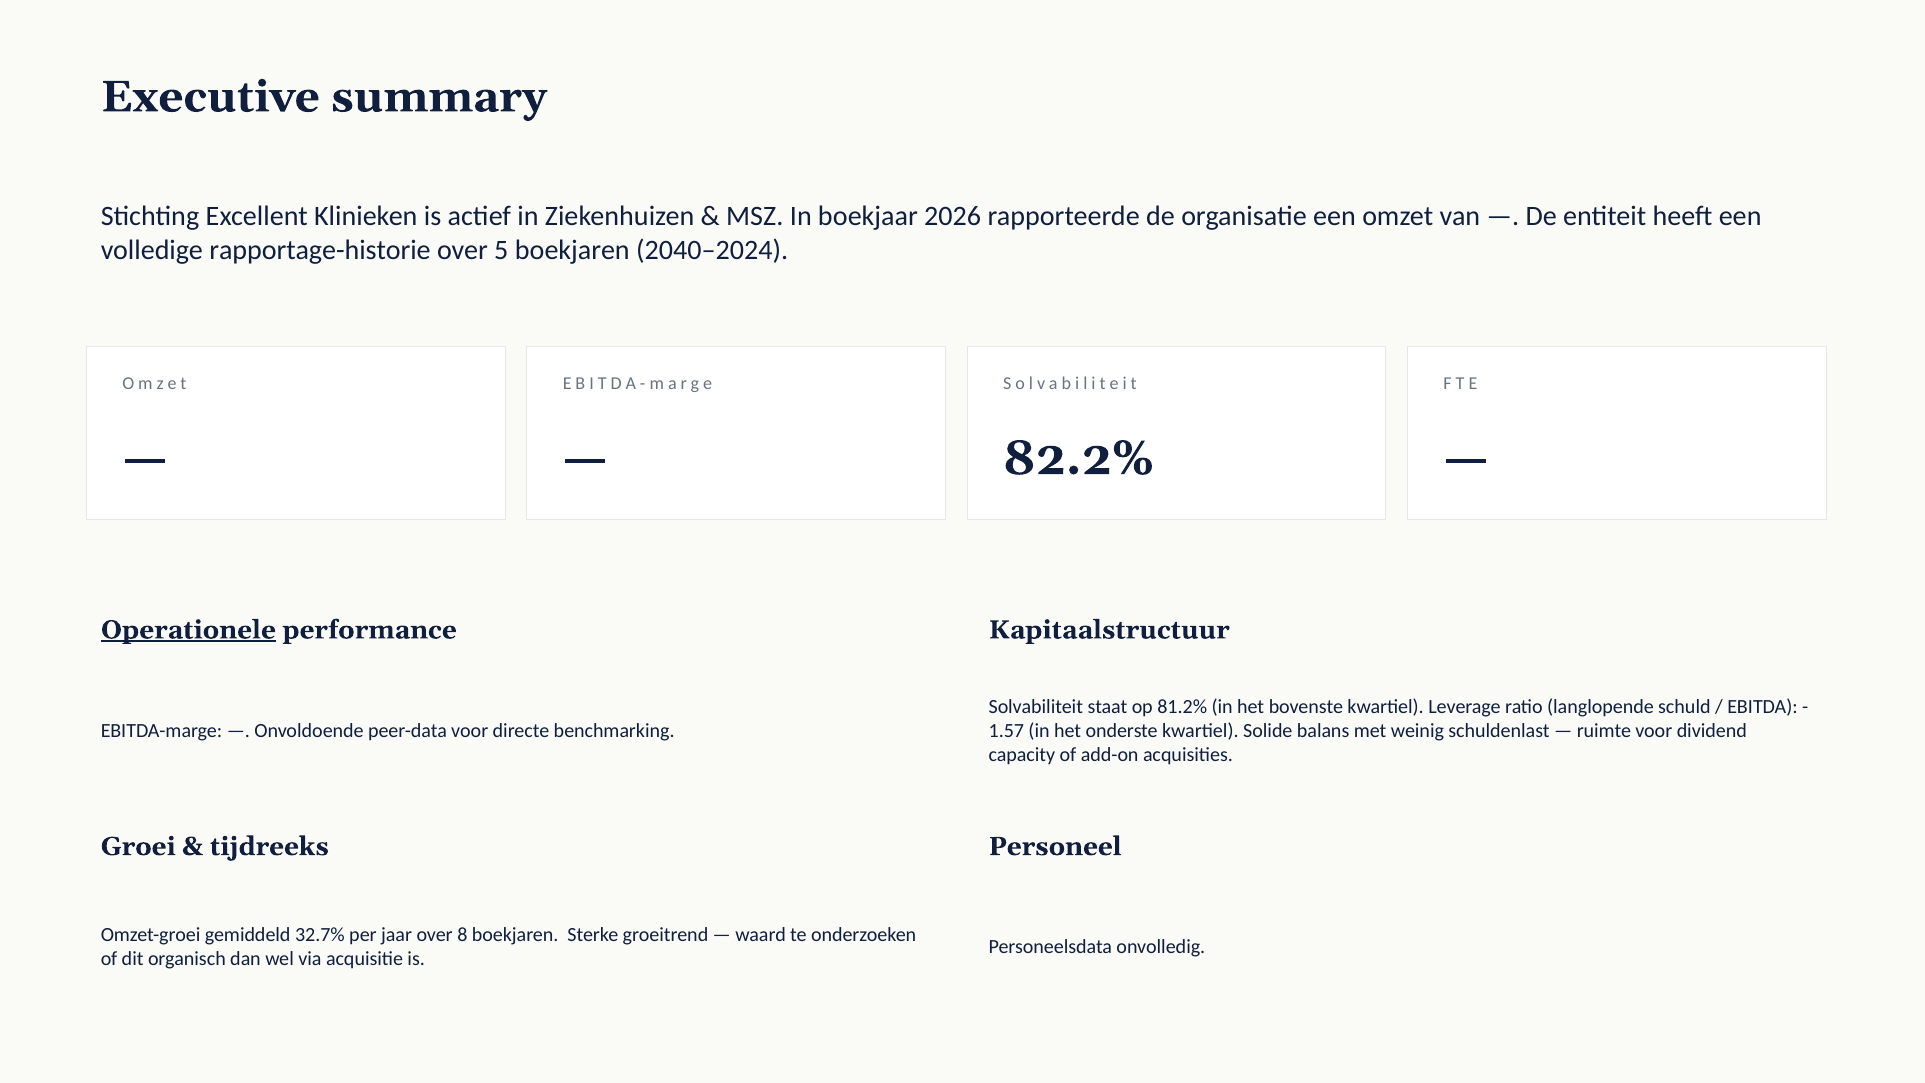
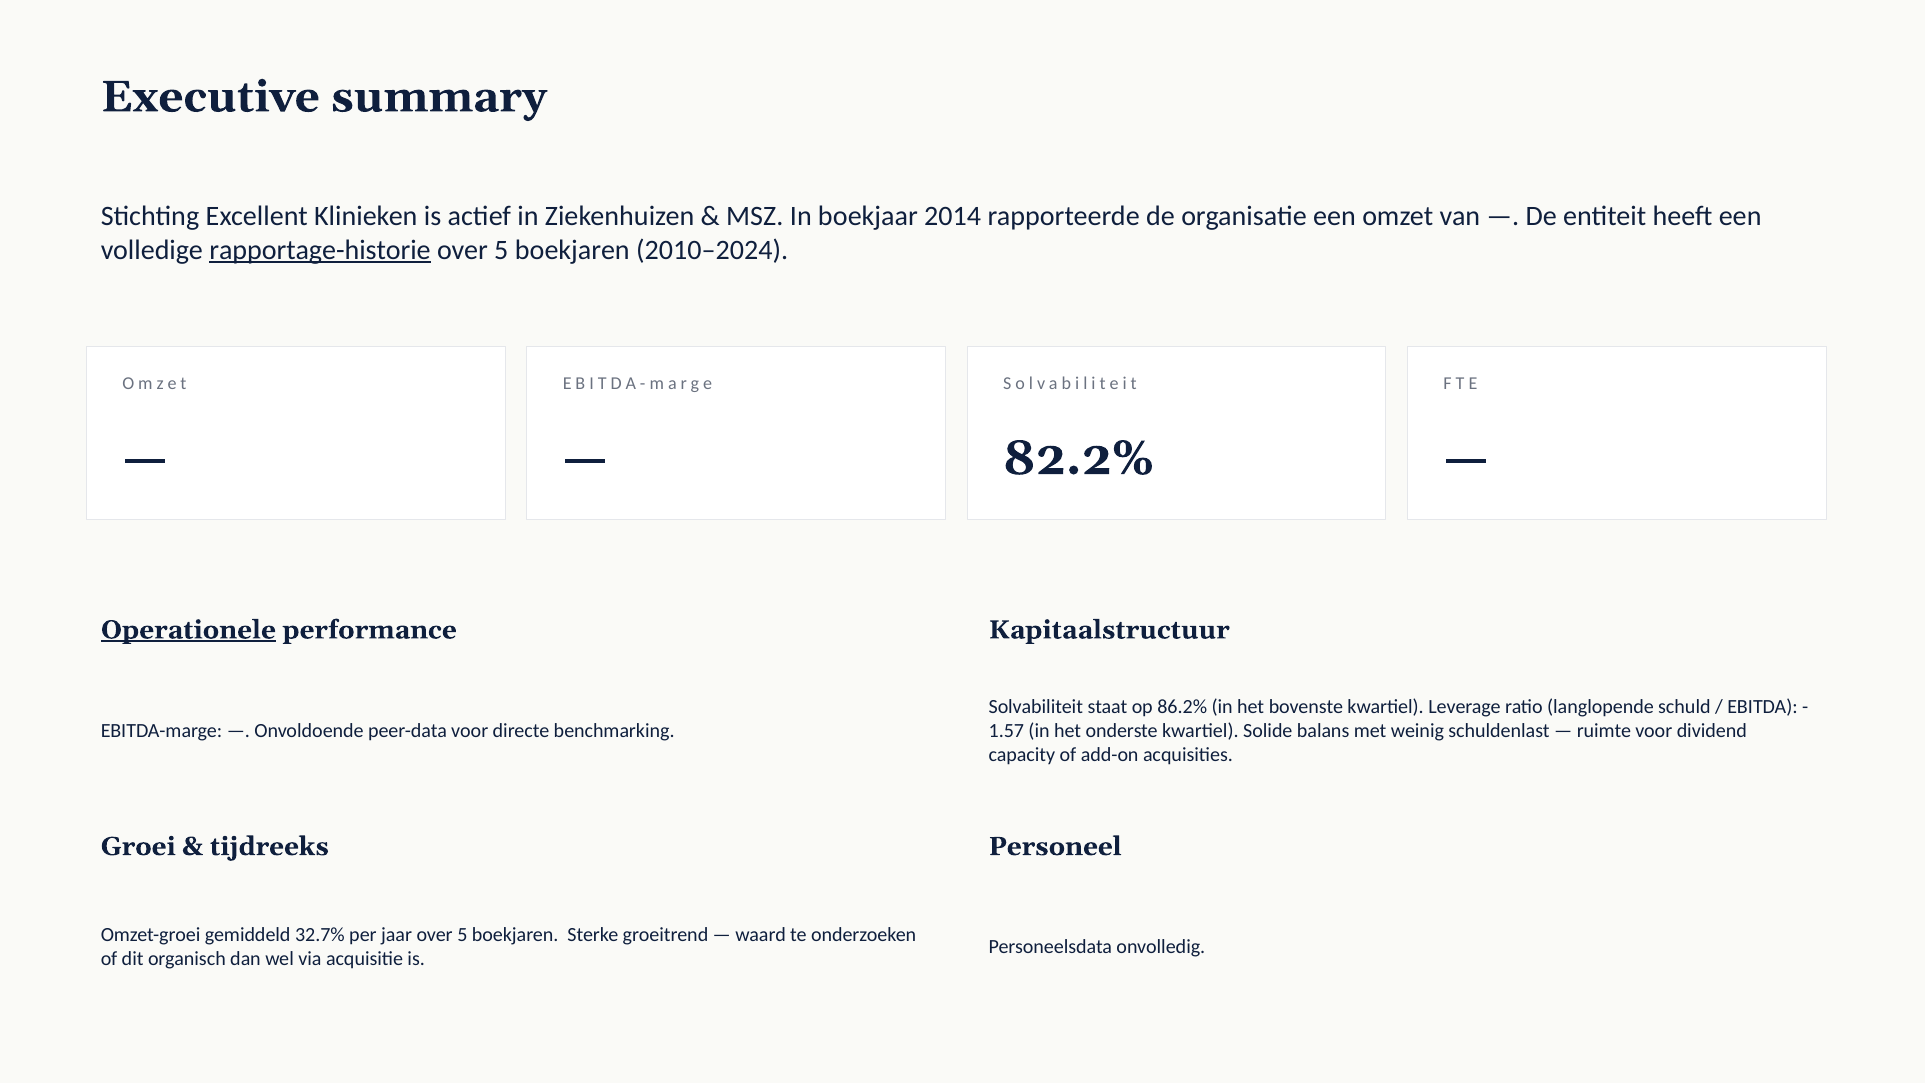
2026: 2026 -> 2014
rapportage-historie underline: none -> present
2040–2024: 2040–2024 -> 2010–2024
81.2%: 81.2% -> 86.2%
jaar over 8: 8 -> 5
